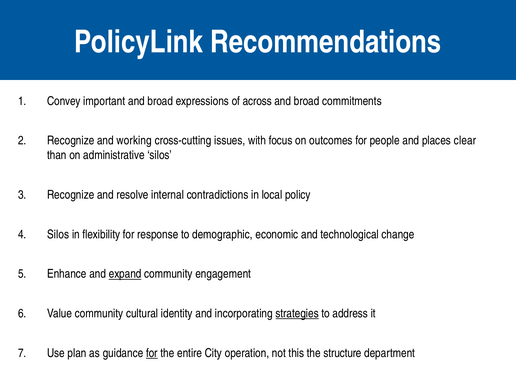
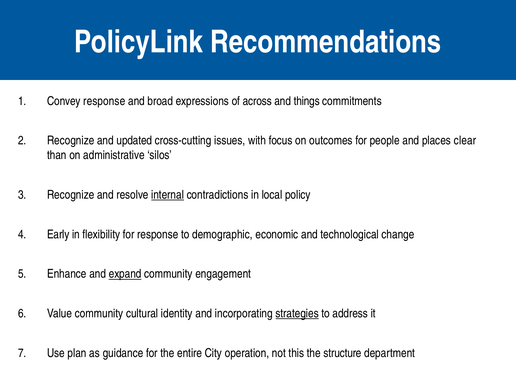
Convey important: important -> response
broad at (307, 101): broad -> things
working: working -> updated
internal underline: none -> present
Silos at (58, 234): Silos -> Early
for at (152, 353) underline: present -> none
